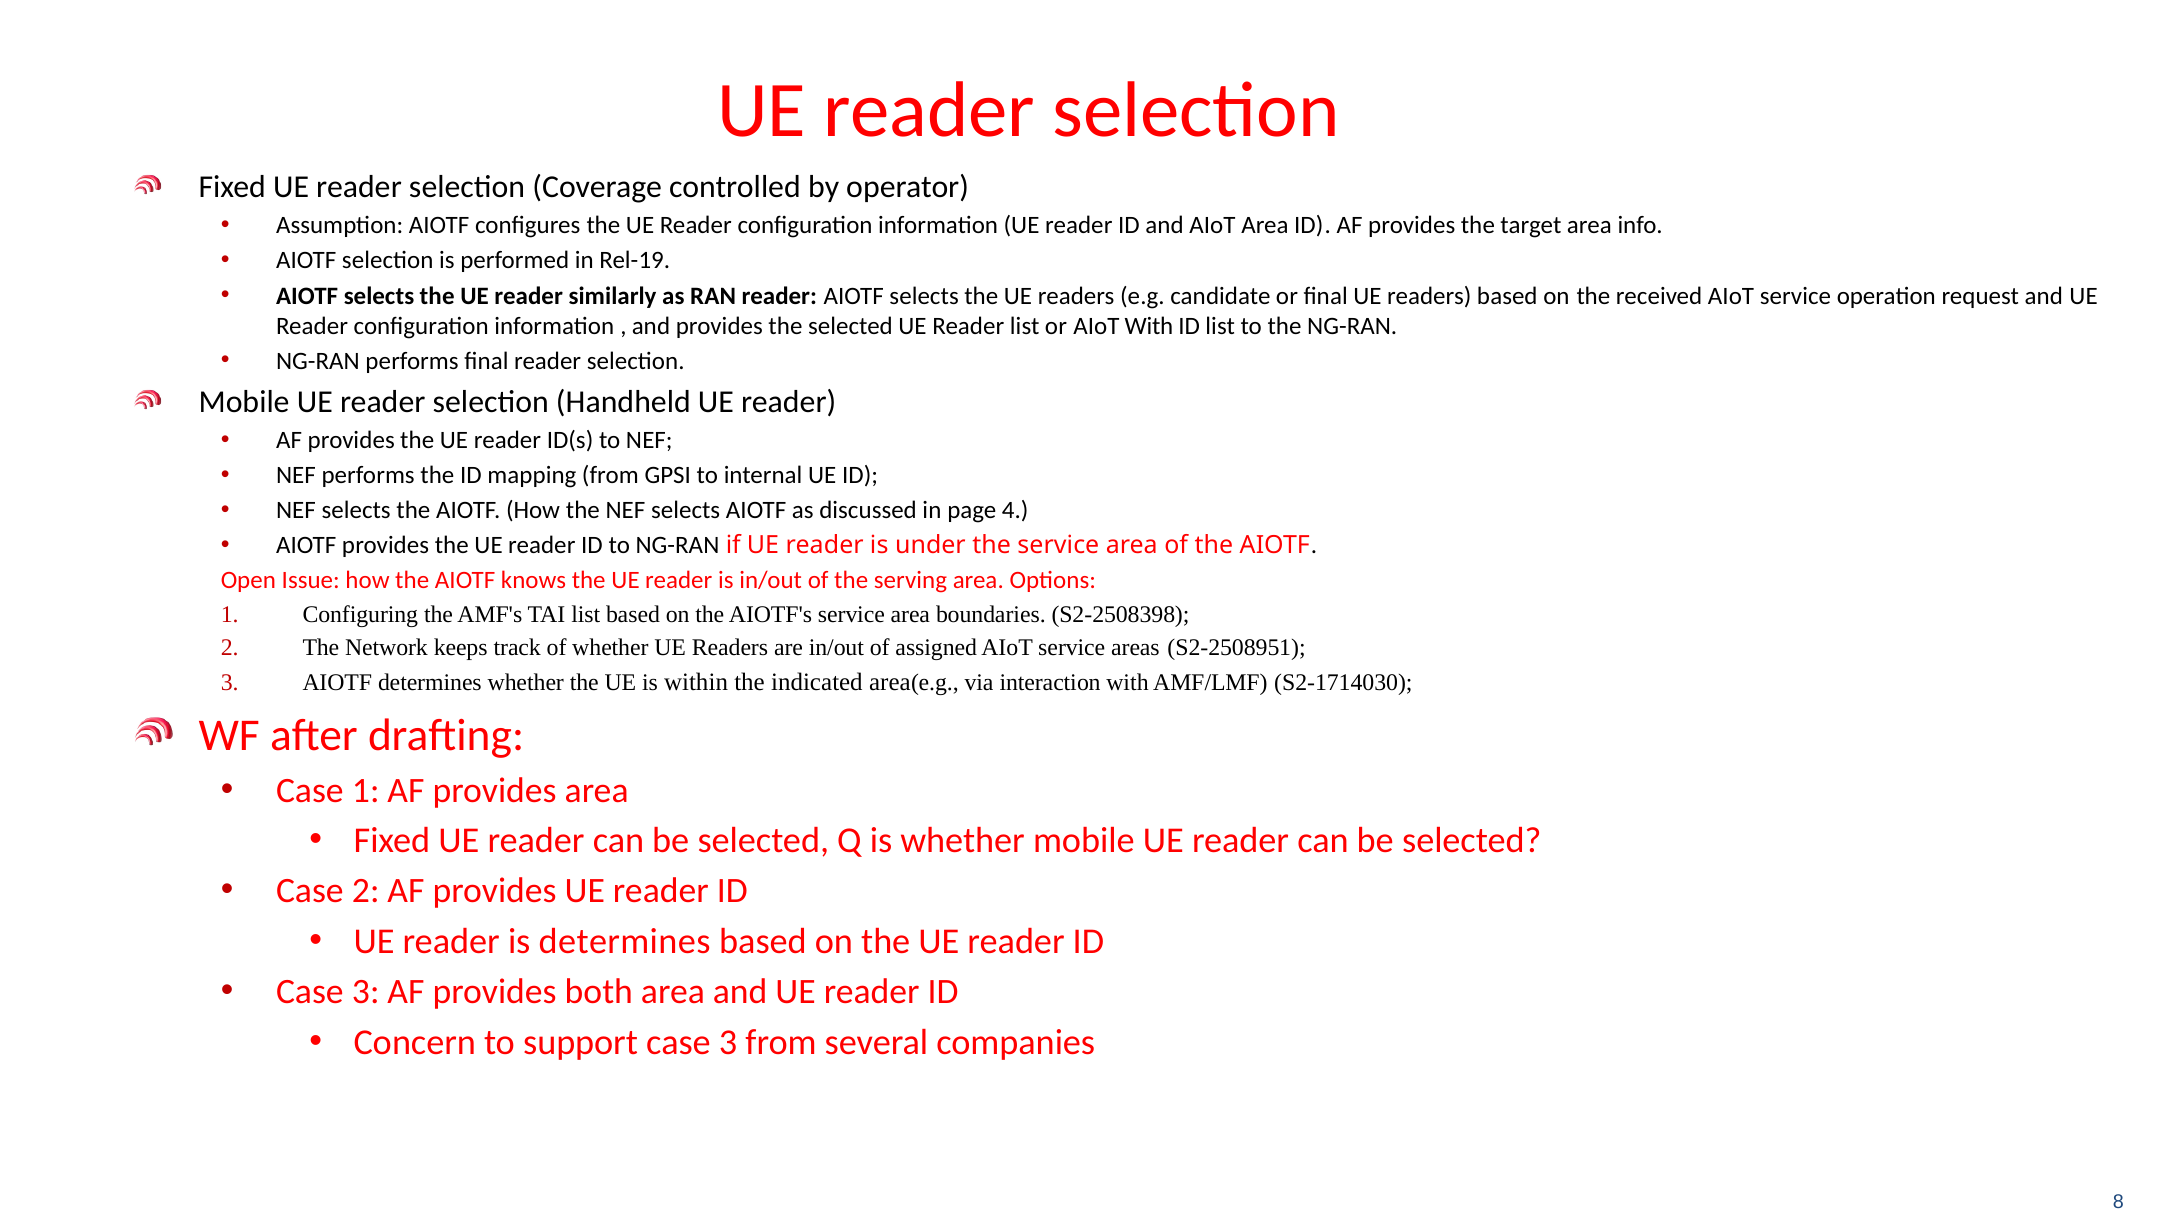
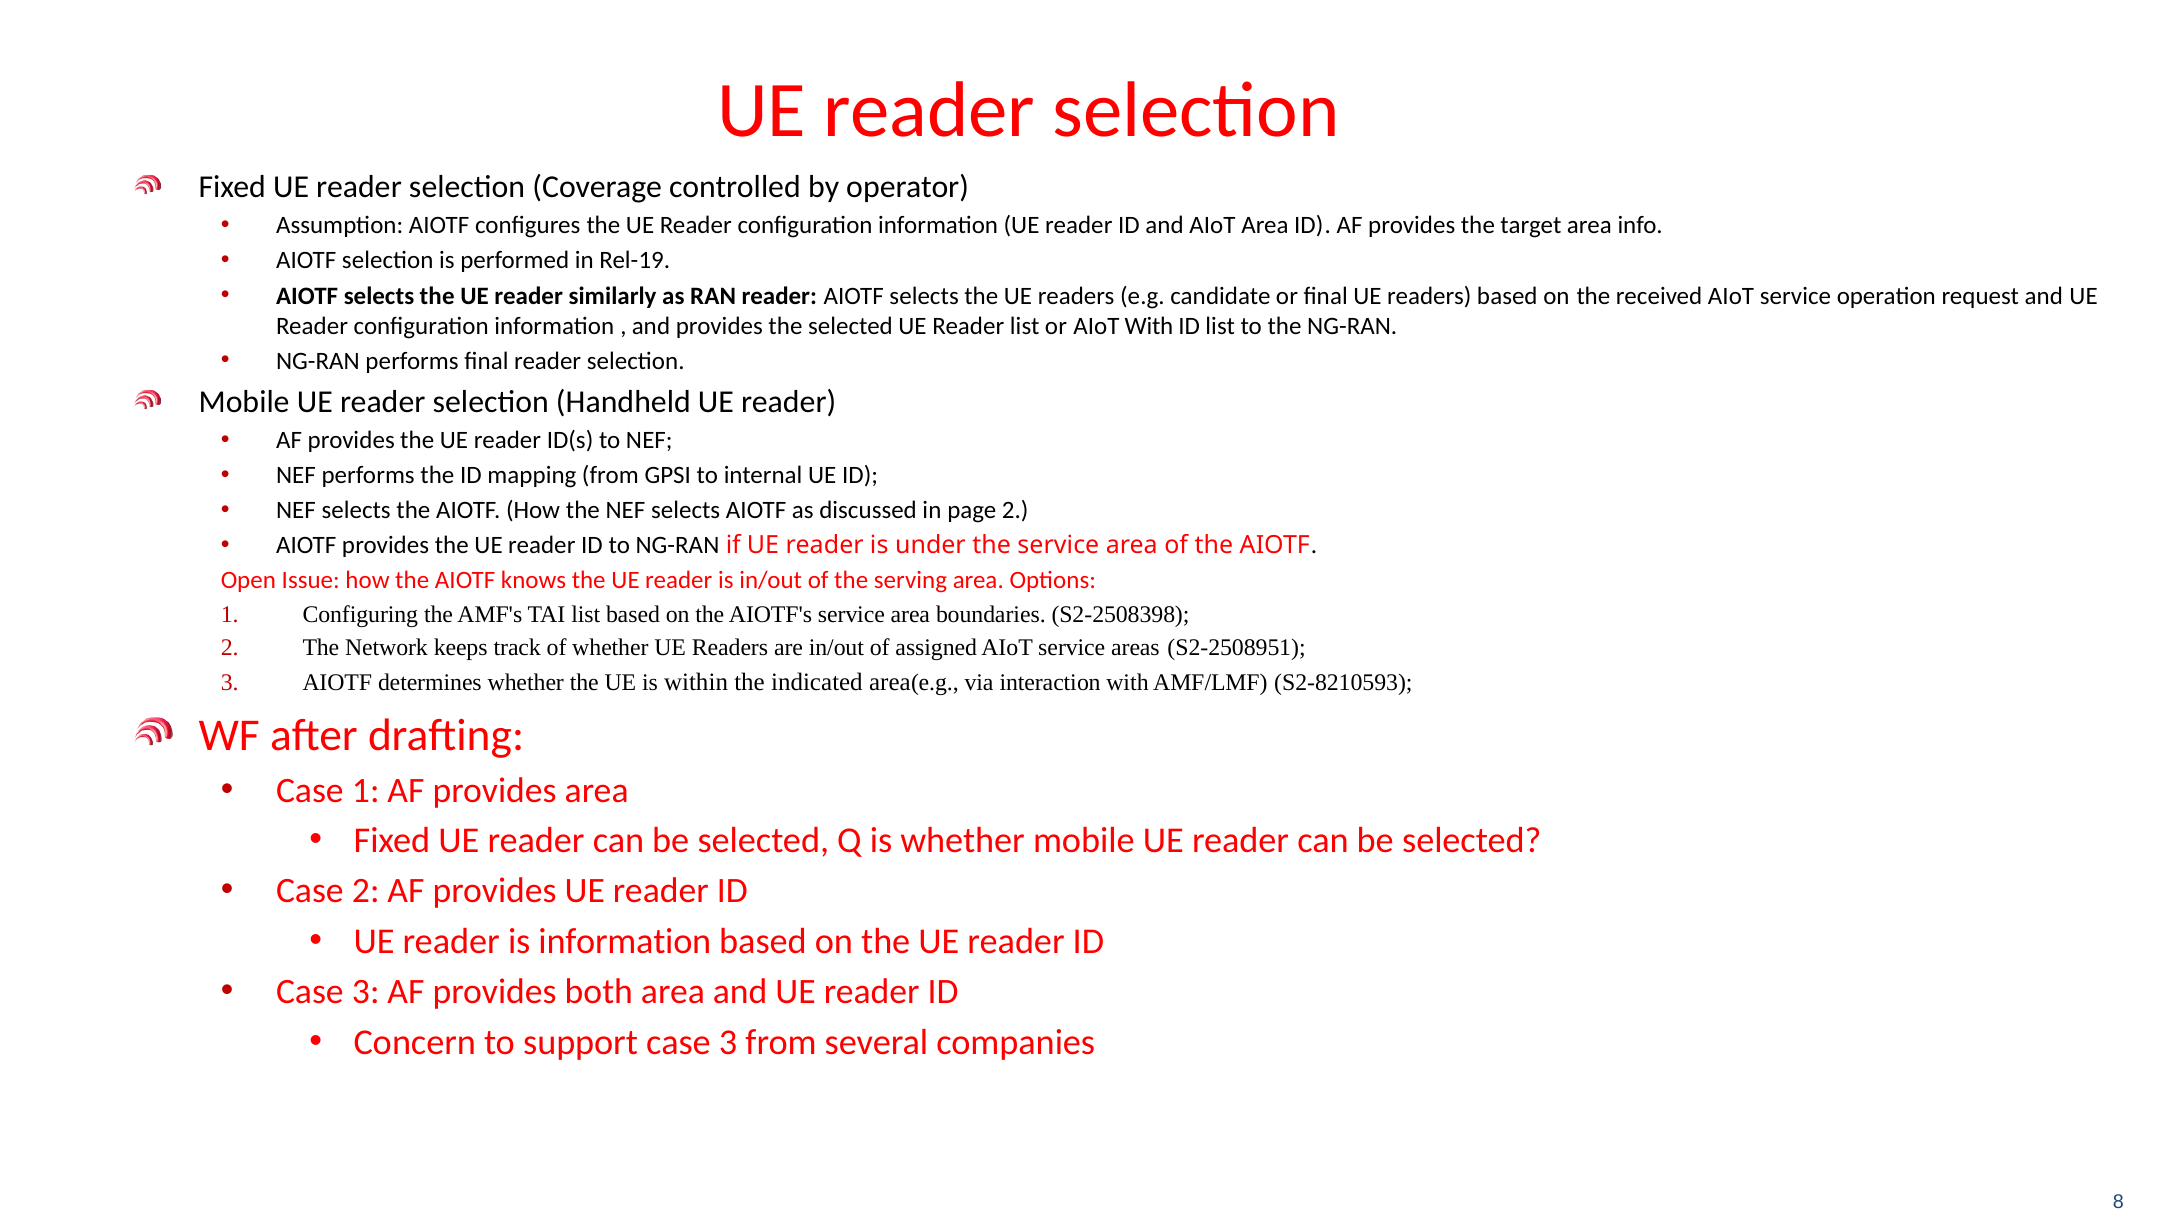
page 4: 4 -> 2
S2-1714030: S2-1714030 -> S2-8210593
is determines: determines -> information
